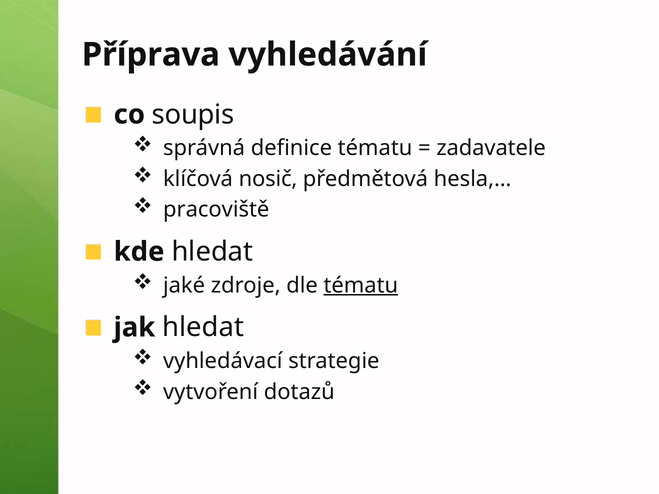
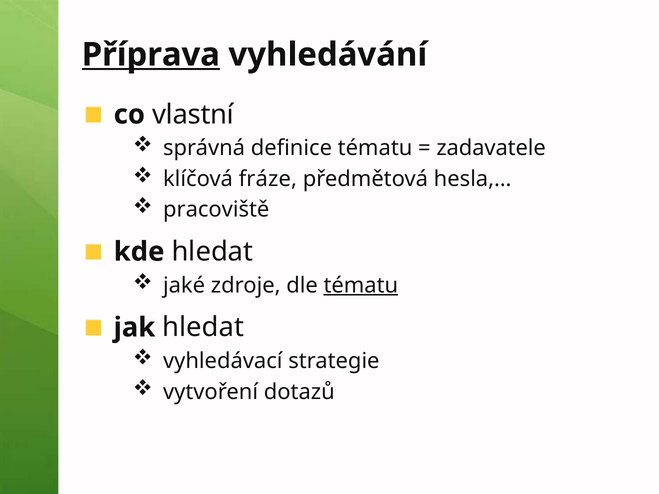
Příprava underline: none -> present
soupis: soupis -> vlastní
nosič: nosič -> fráze
